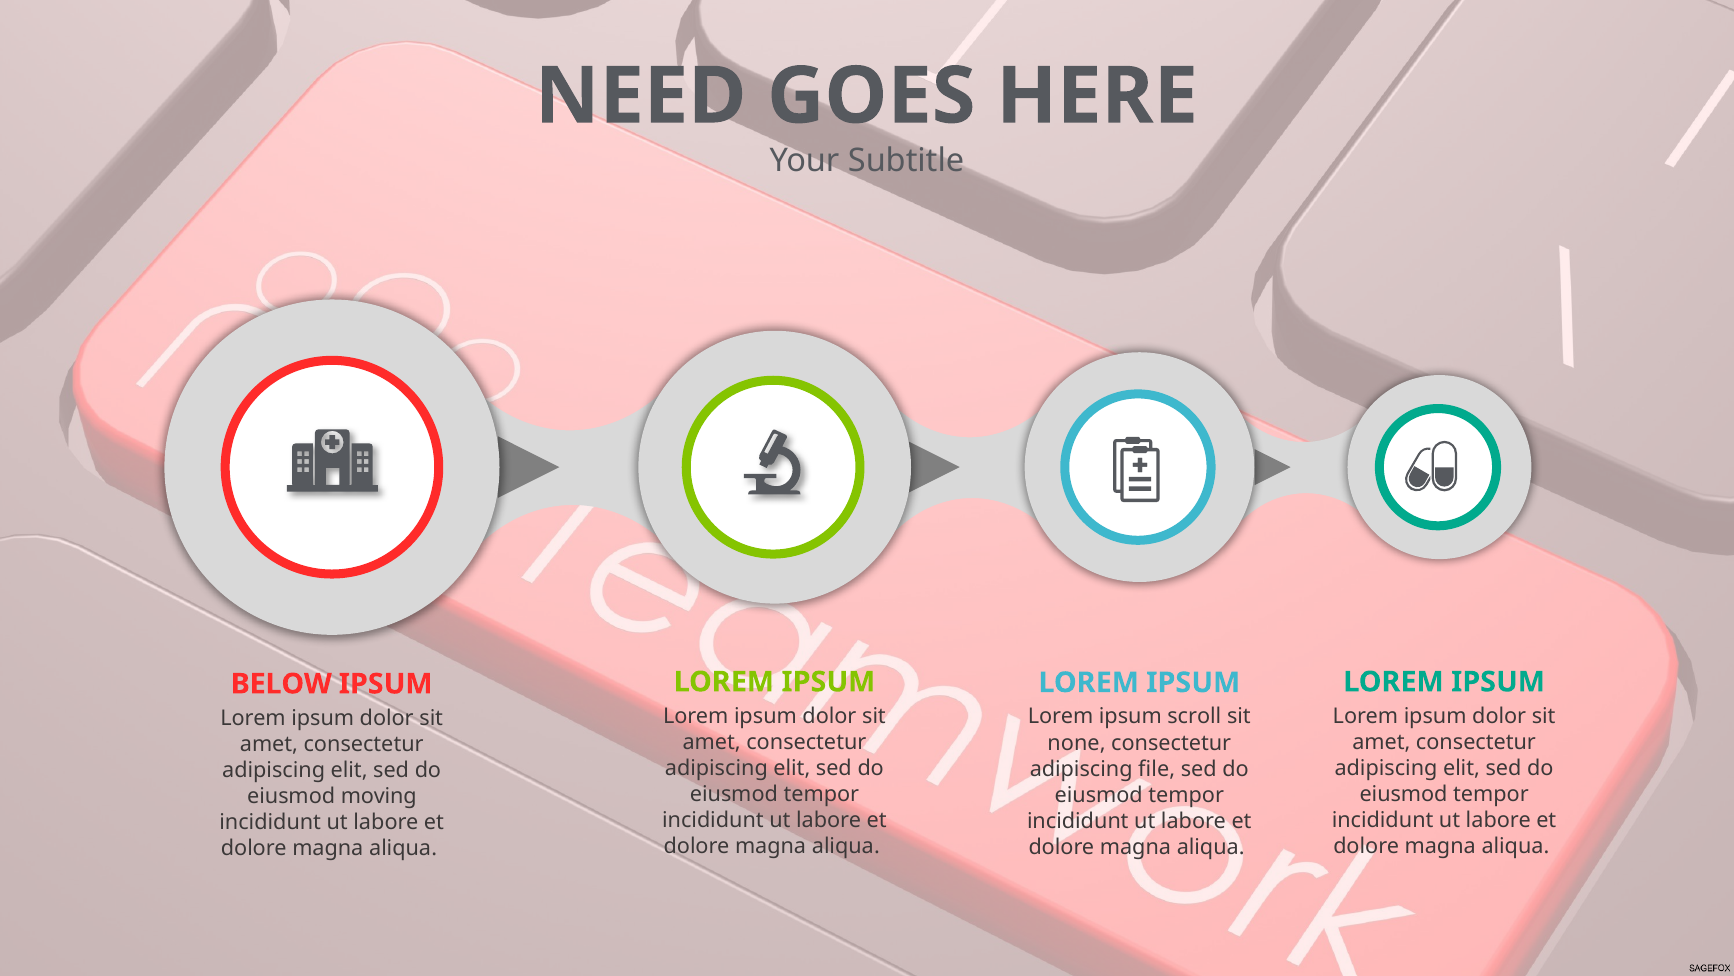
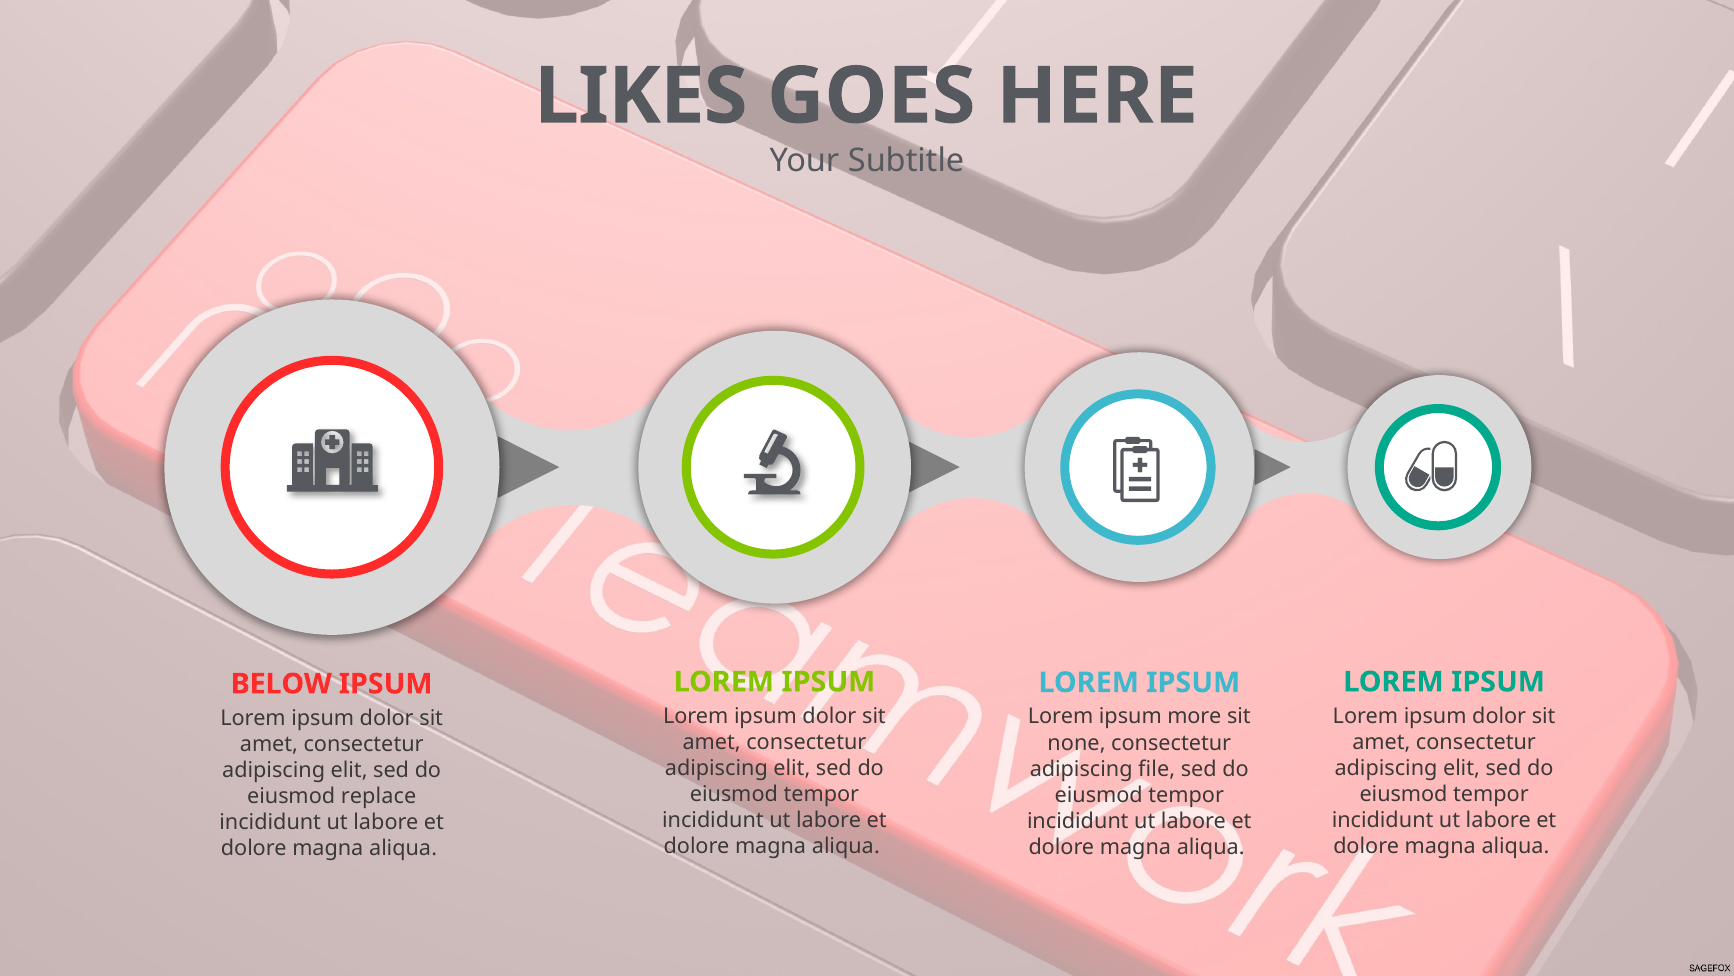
NEED: NEED -> LIKES
scroll: scroll -> more
moving: moving -> replace
